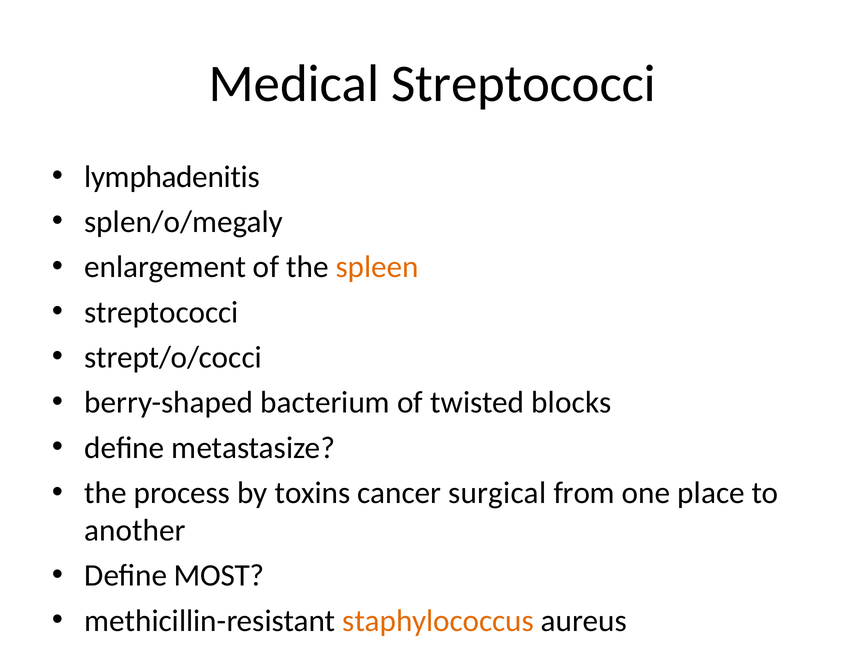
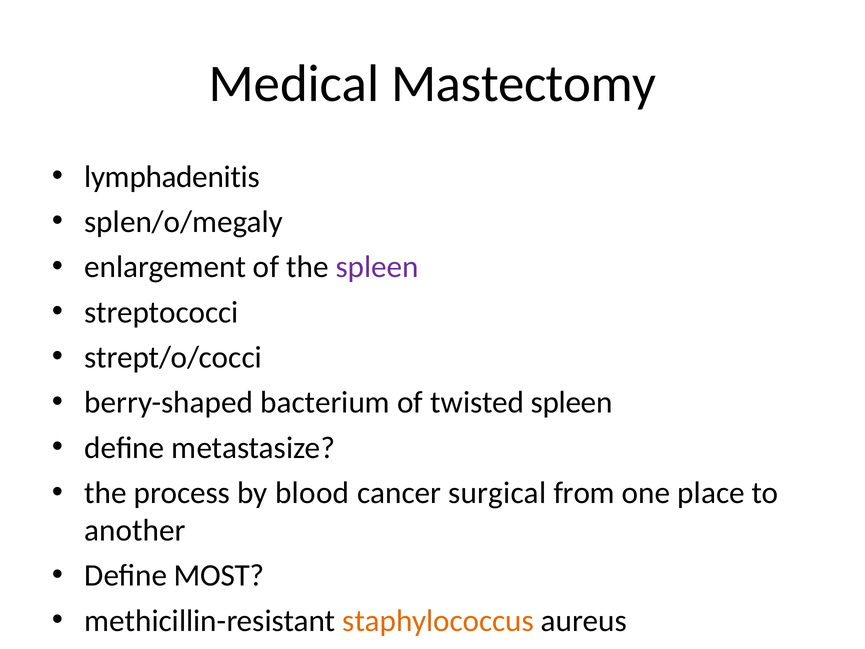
Medical Streptococci: Streptococci -> Mastectomy
spleen at (377, 267) colour: orange -> purple
twisted blocks: blocks -> spleen
toxins: toxins -> blood
